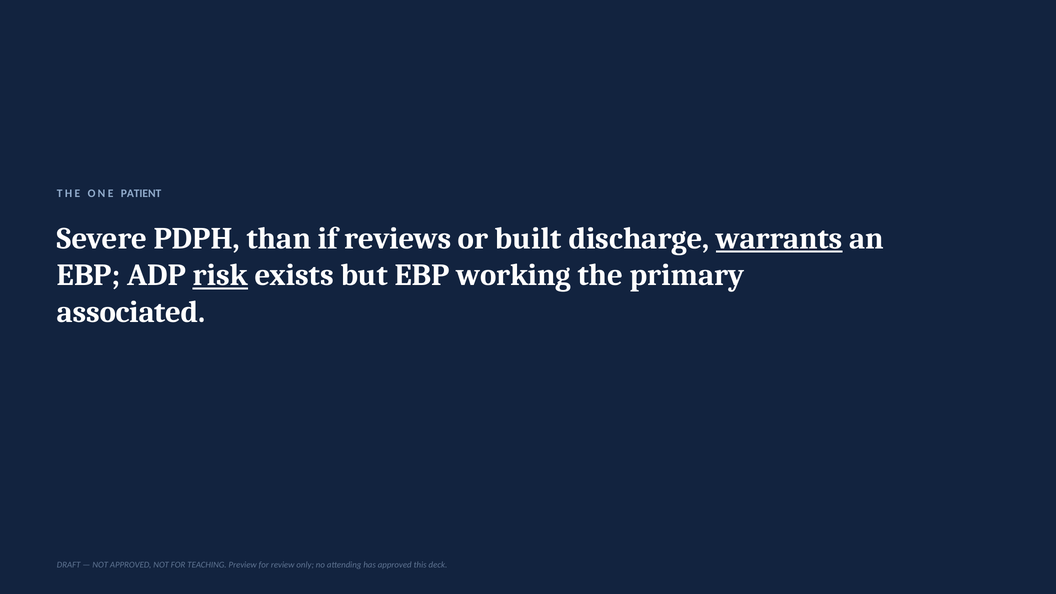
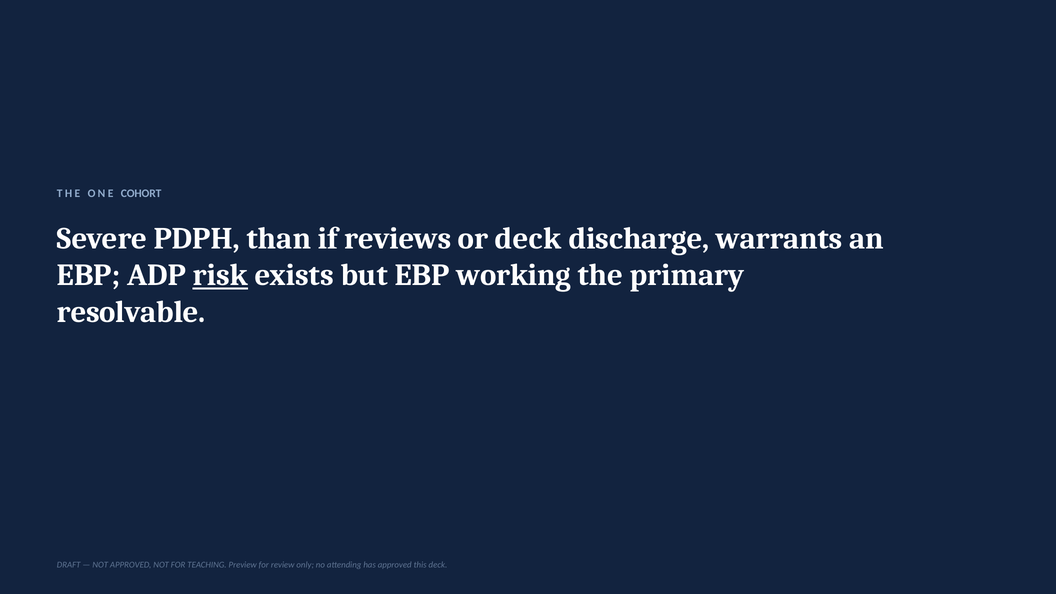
PATIENT: PATIENT -> COHORT
or built: built -> deck
warrants underline: present -> none
associated: associated -> resolvable
